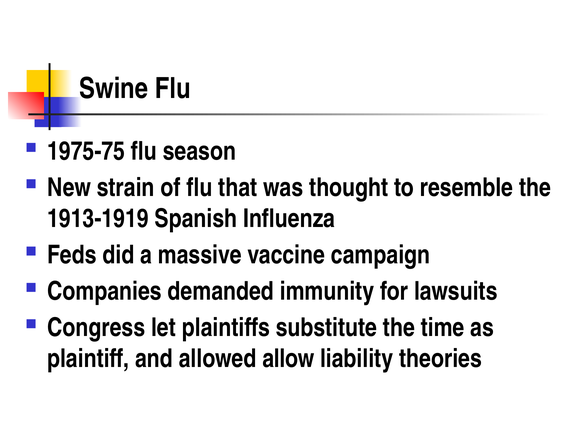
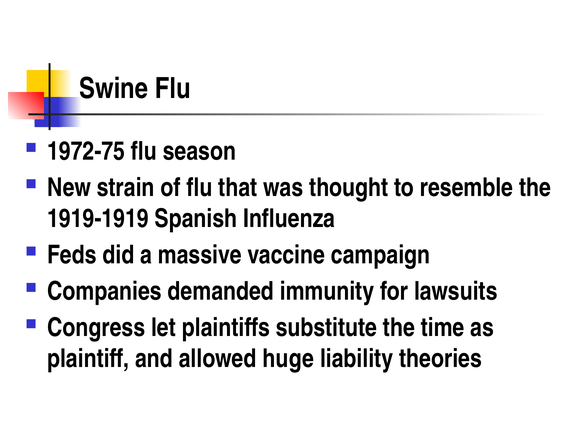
1975-75: 1975-75 -> 1972-75
1913-1919: 1913-1919 -> 1919-1919
allow: allow -> huge
